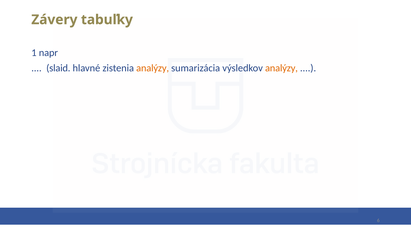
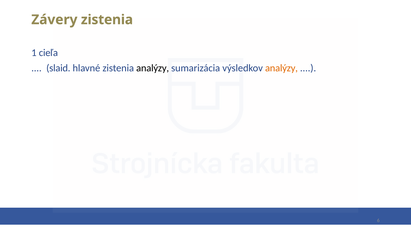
Závery tabuľky: tabuľky -> zistenia
napr: napr -> cieľa
analýzy at (153, 68) colour: orange -> black
